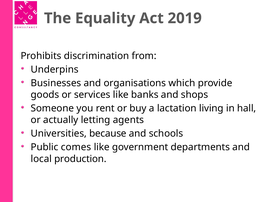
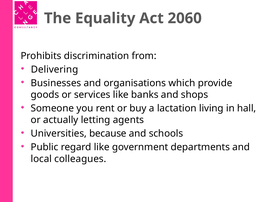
2019: 2019 -> 2060
Underpins: Underpins -> Delivering
comes: comes -> regard
production: production -> colleagues
